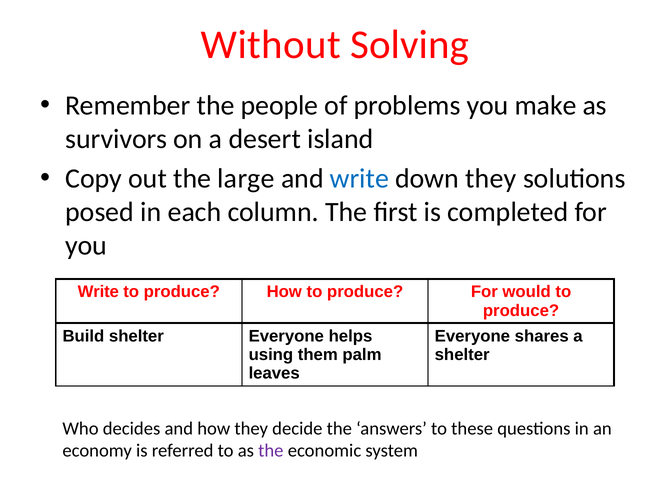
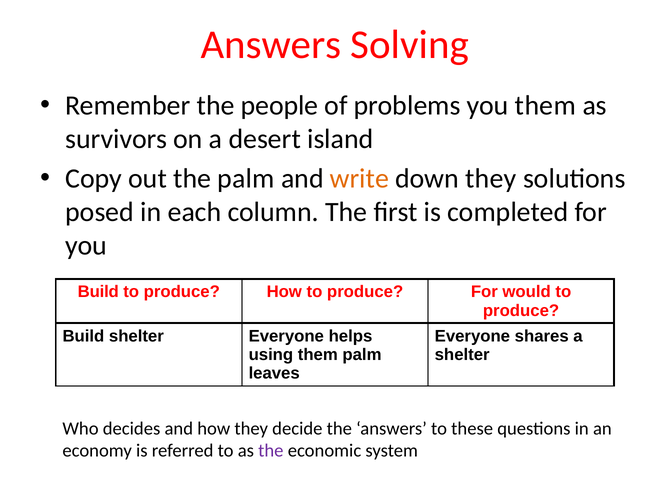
Without at (271, 45): Without -> Answers
you make: make -> them
the large: large -> palm
write at (359, 179) colour: blue -> orange
Write at (98, 292): Write -> Build
